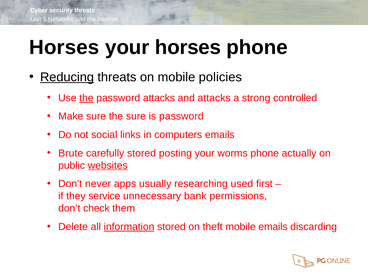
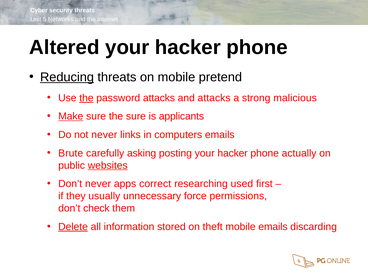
Horses at (64, 47): Horses -> Altered
horses at (188, 47): horses -> hacker
policies: policies -> pretend
controlled: controlled -> malicious
Make underline: none -> present
is password: password -> applicants
not social: social -> never
carefully stored: stored -> asking
posting your worms: worms -> hacker
usually: usually -> correct
service: service -> usually
bank: bank -> force
Delete underline: none -> present
information underline: present -> none
